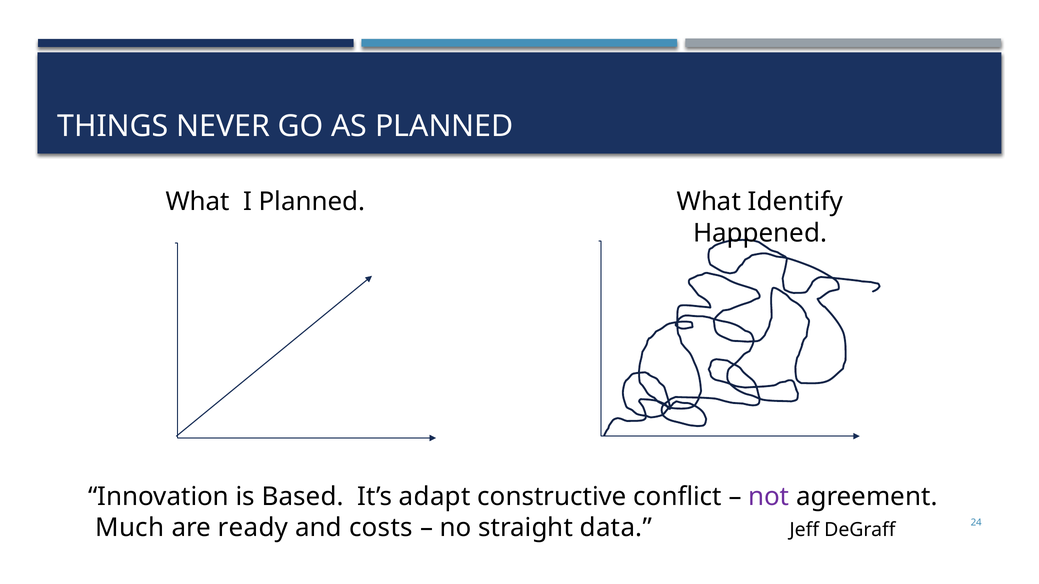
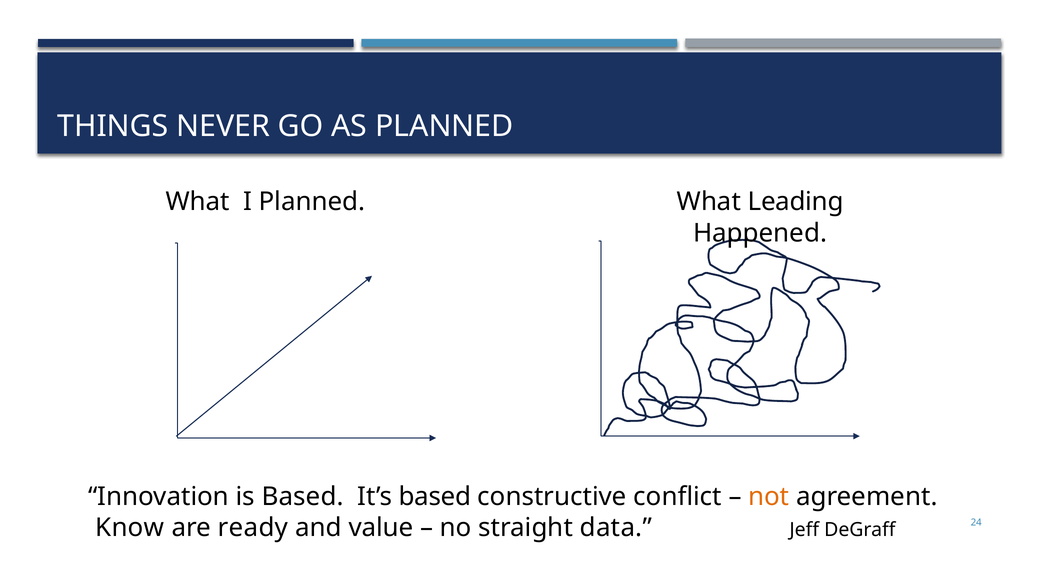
Identify: Identify -> Leading
It’s adapt: adapt -> based
not colour: purple -> orange
Much: Much -> Know
costs: costs -> value
